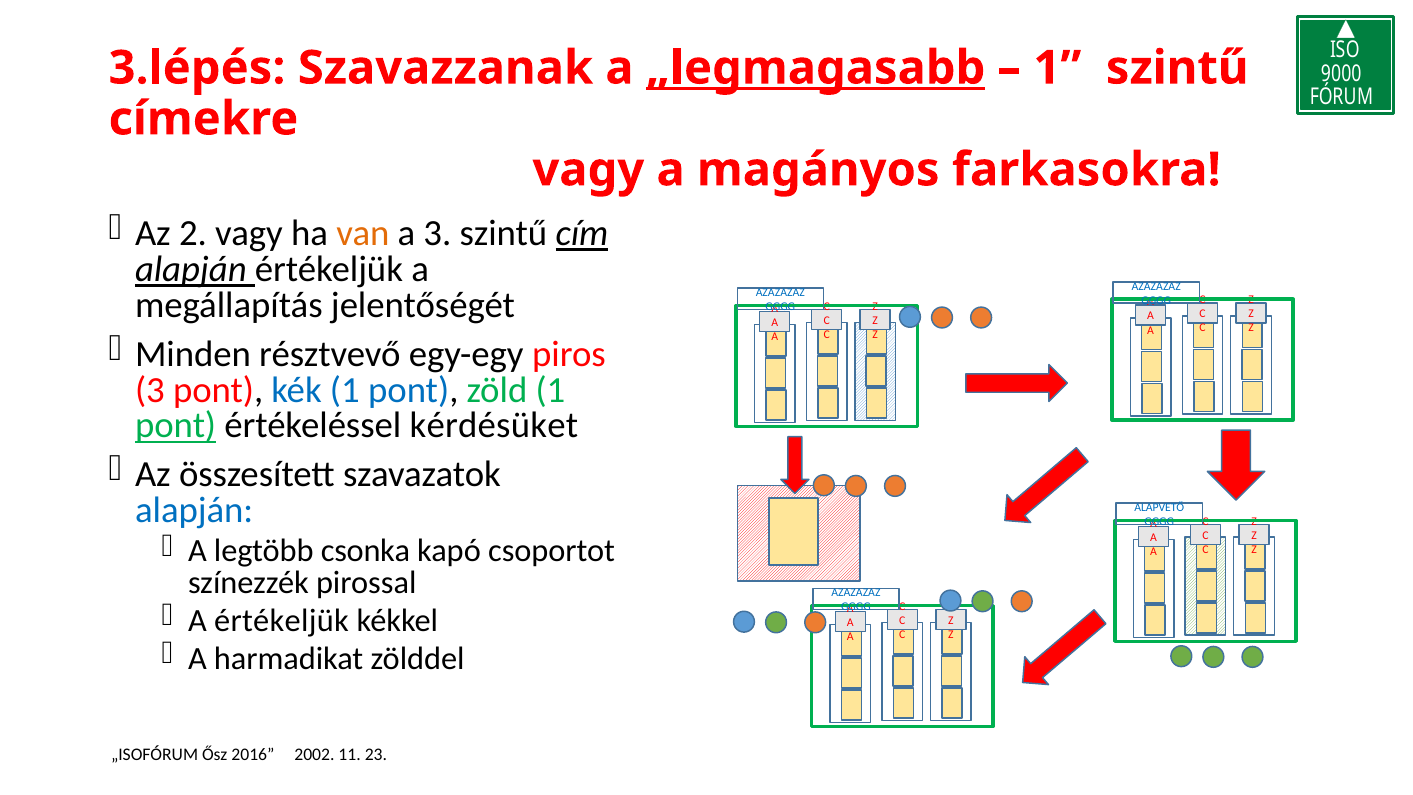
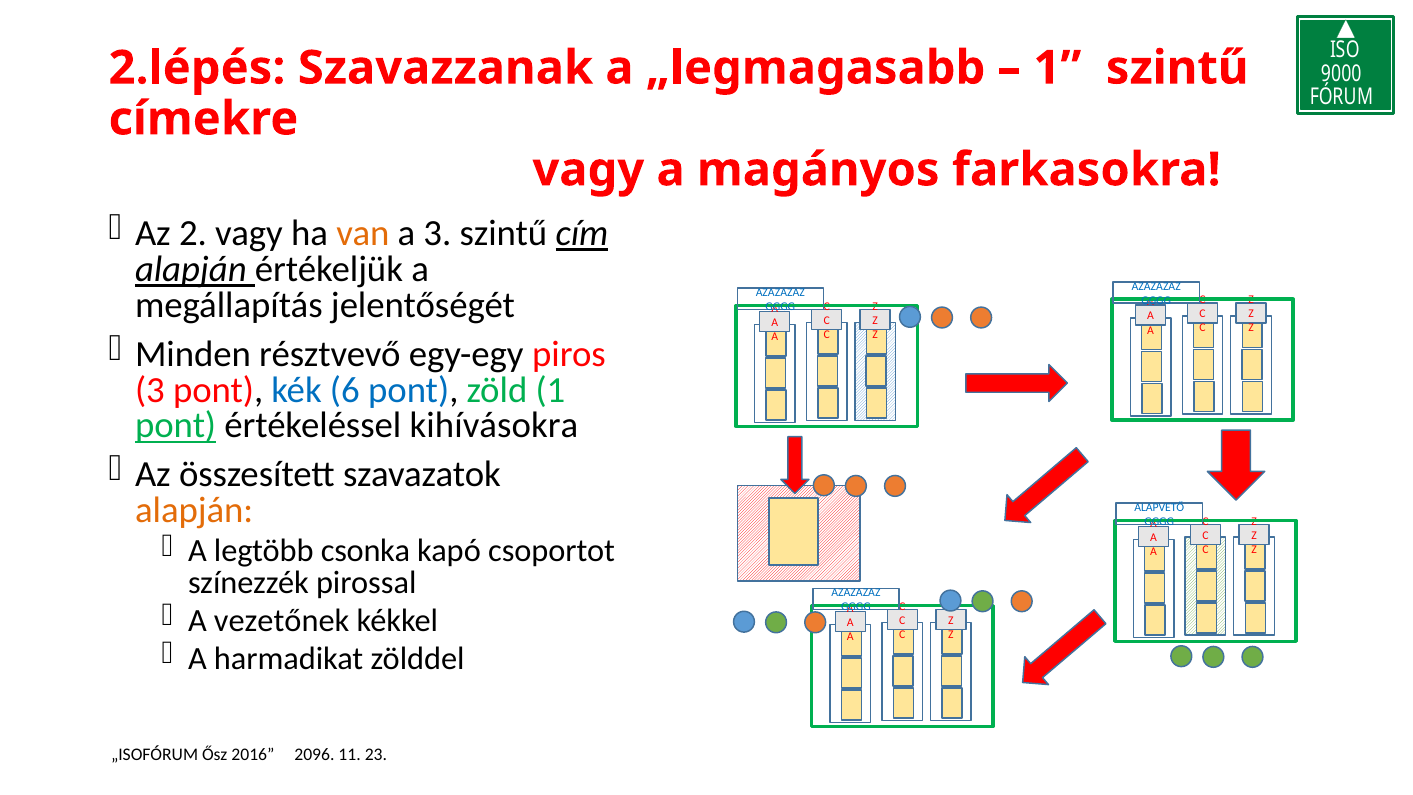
3.lépés: 3.lépés -> 2.lépés
„legmagasabb underline: present -> none
kék 1: 1 -> 6
kérdésüket: kérdésüket -> kihívásokra
alapján at (194, 510) colour: blue -> orange
A értékeljük: értékeljük -> vezetőnek
2002: 2002 -> 2096
